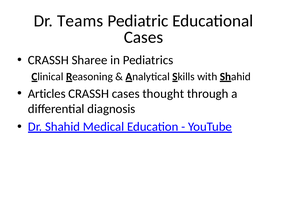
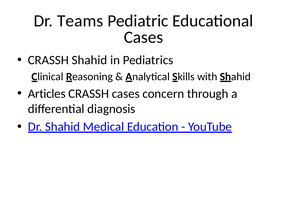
CRASSH Sharee: Sharee -> Shahid
thought: thought -> concern
